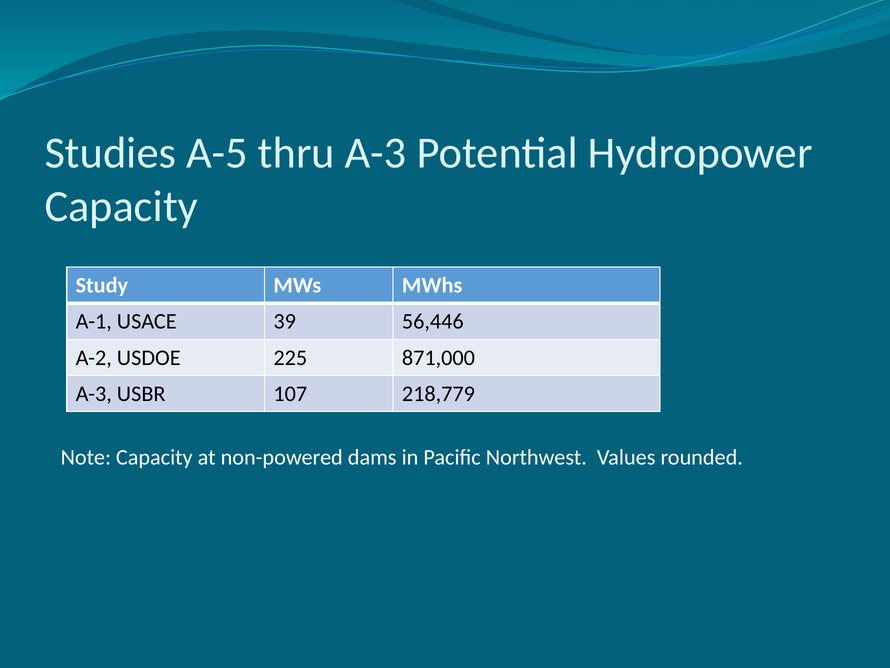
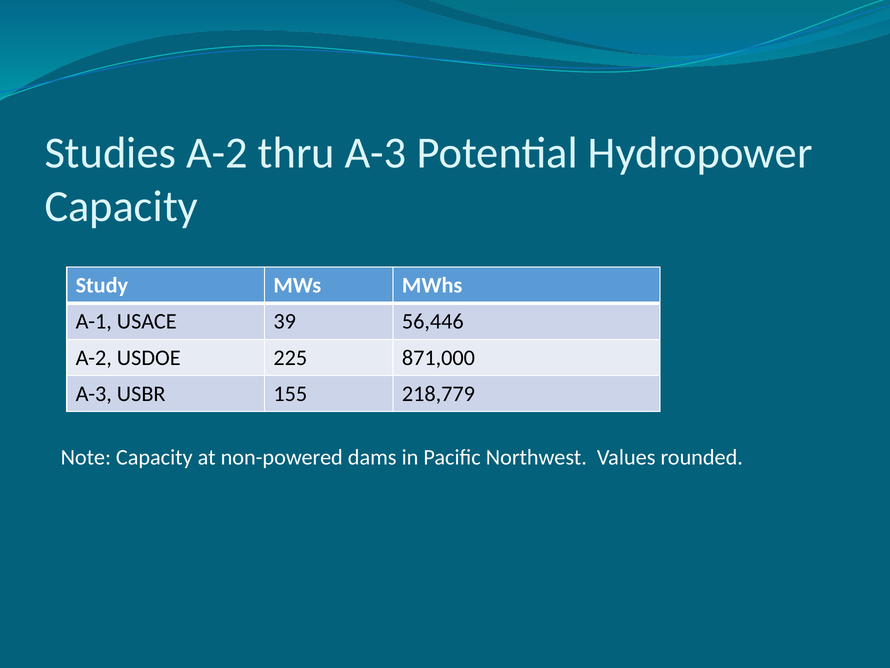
Studies A-5: A-5 -> A-2
107: 107 -> 155
